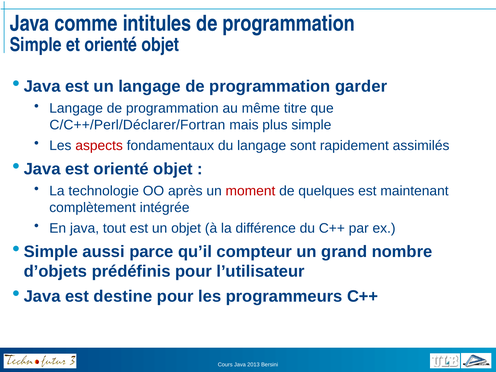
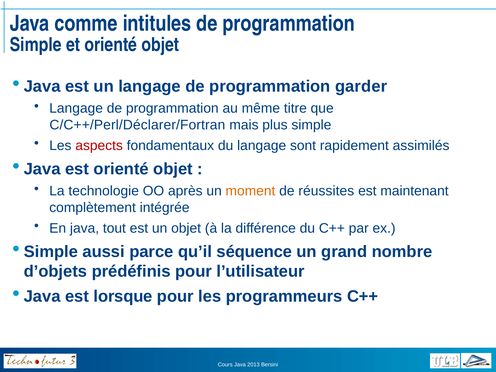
moment colour: red -> orange
quelques: quelques -> réussites
compteur: compteur -> séquence
destine: destine -> lorsque
